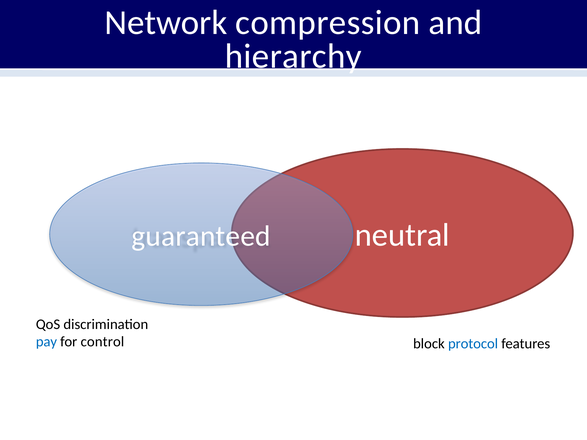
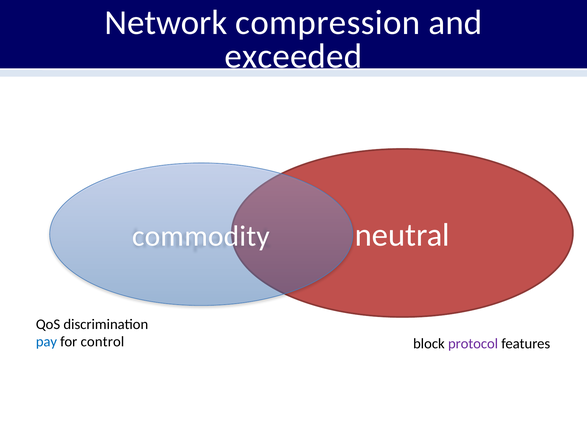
hierarchy: hierarchy -> exceeded
guaranteed: guaranteed -> commodity
protocol colour: blue -> purple
